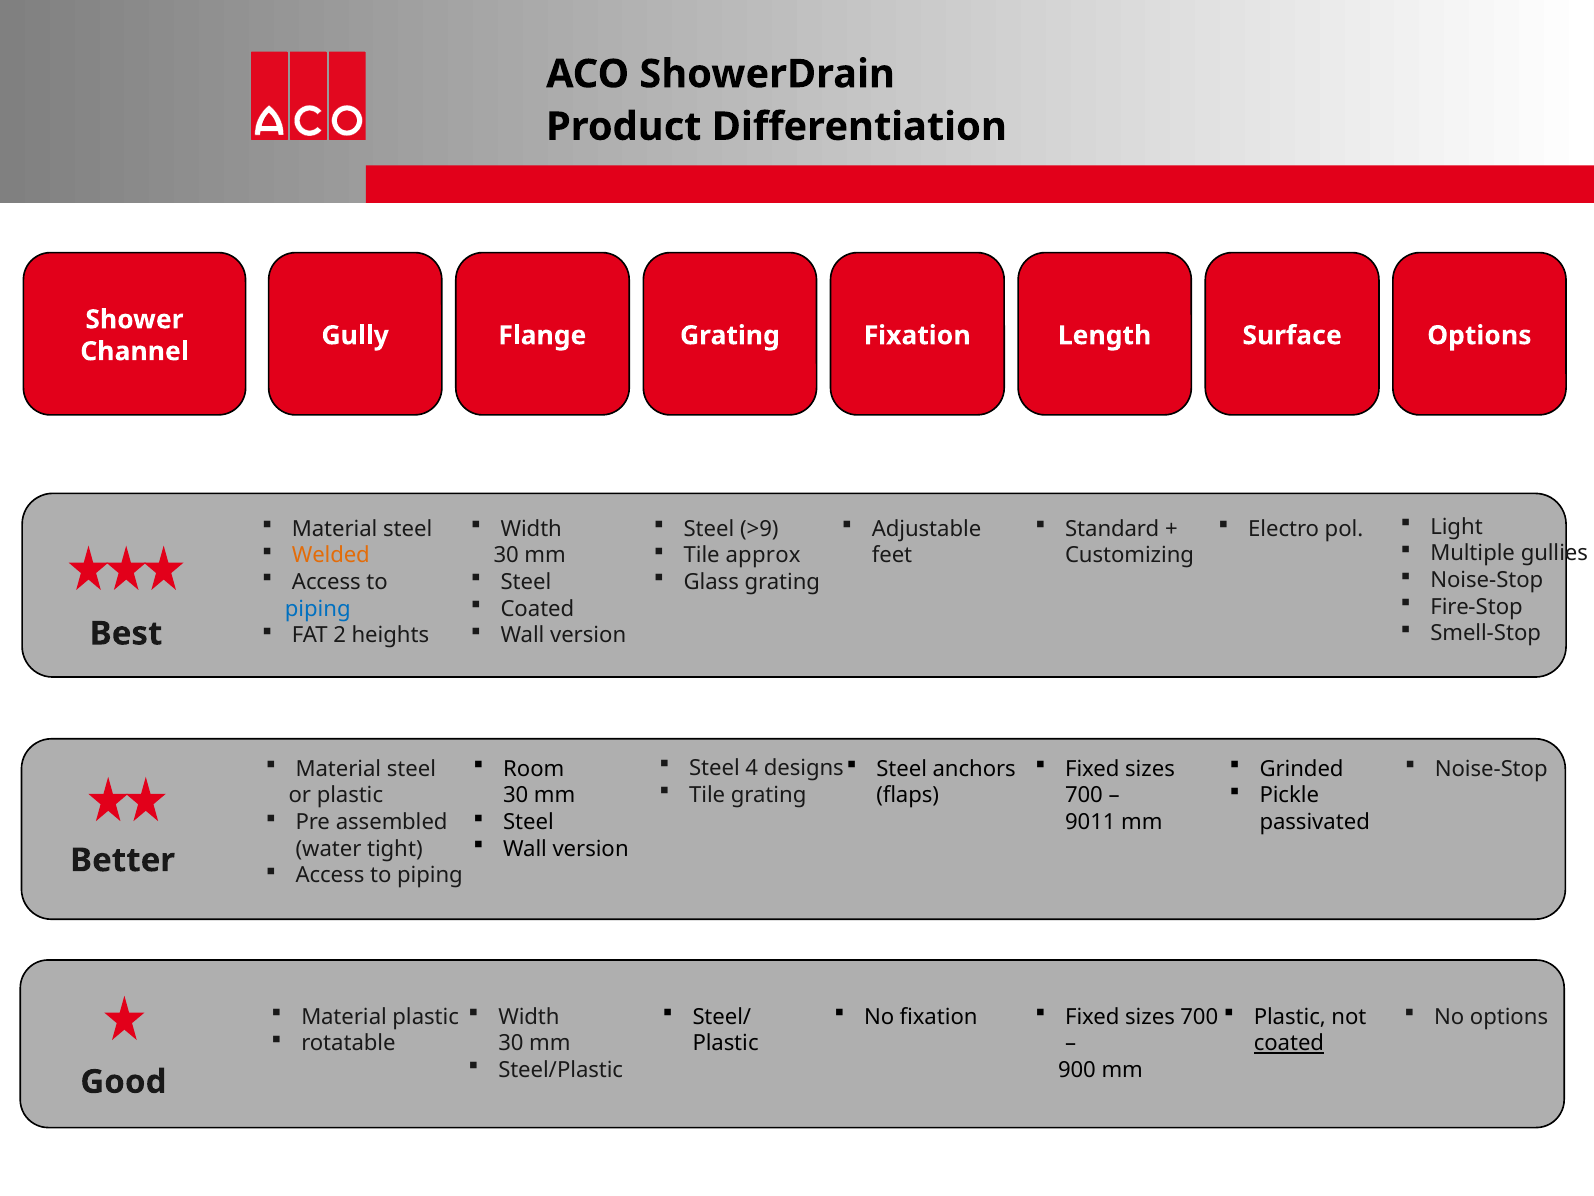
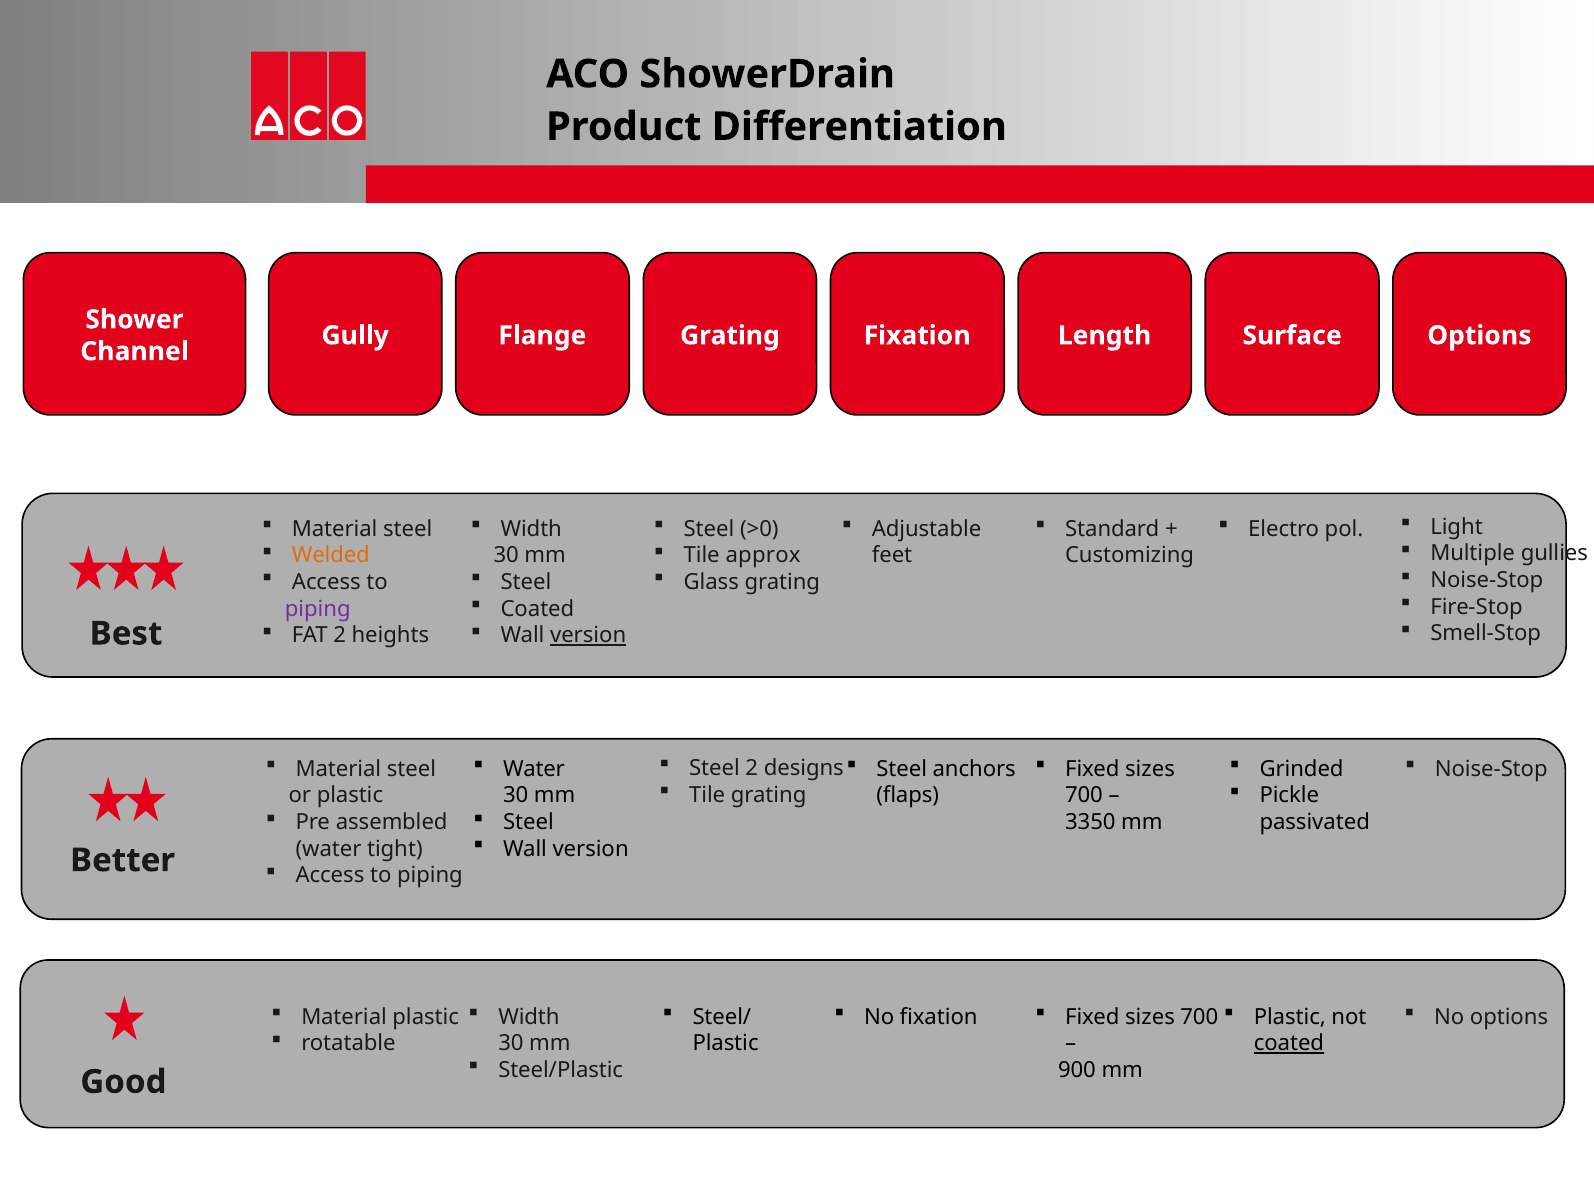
>9: >9 -> >0
piping at (318, 609) colour: blue -> purple
version at (588, 635) underline: none -> present
Steel 4: 4 -> 2
Room at (534, 769): Room -> Water
9011: 9011 -> 3350
